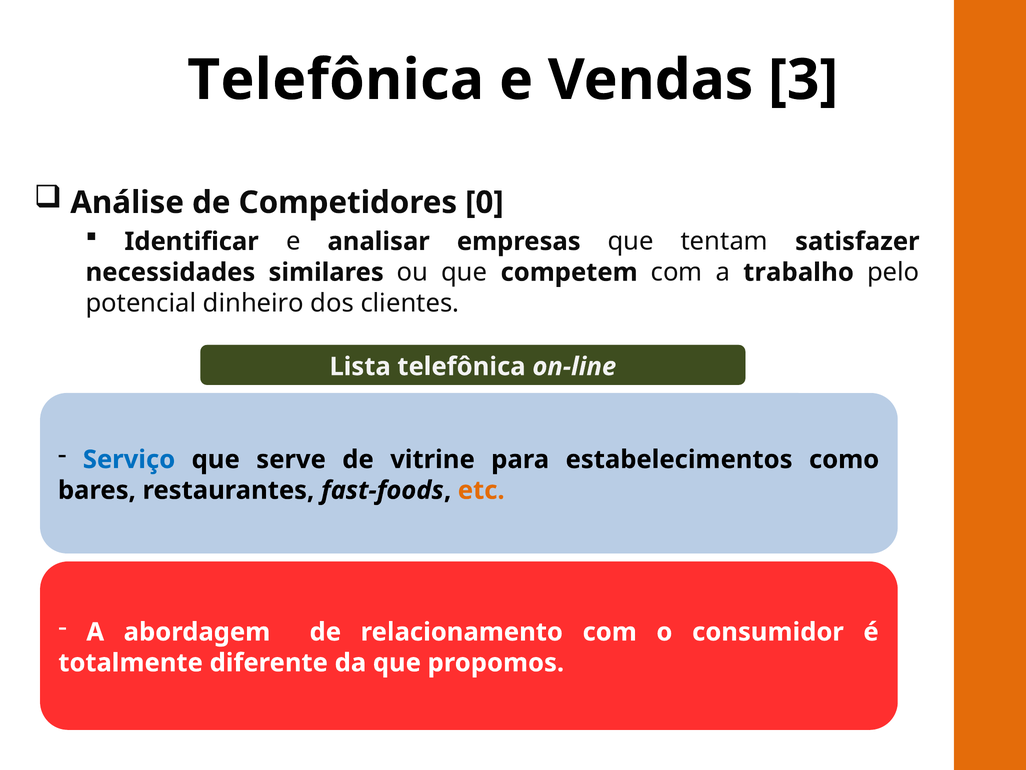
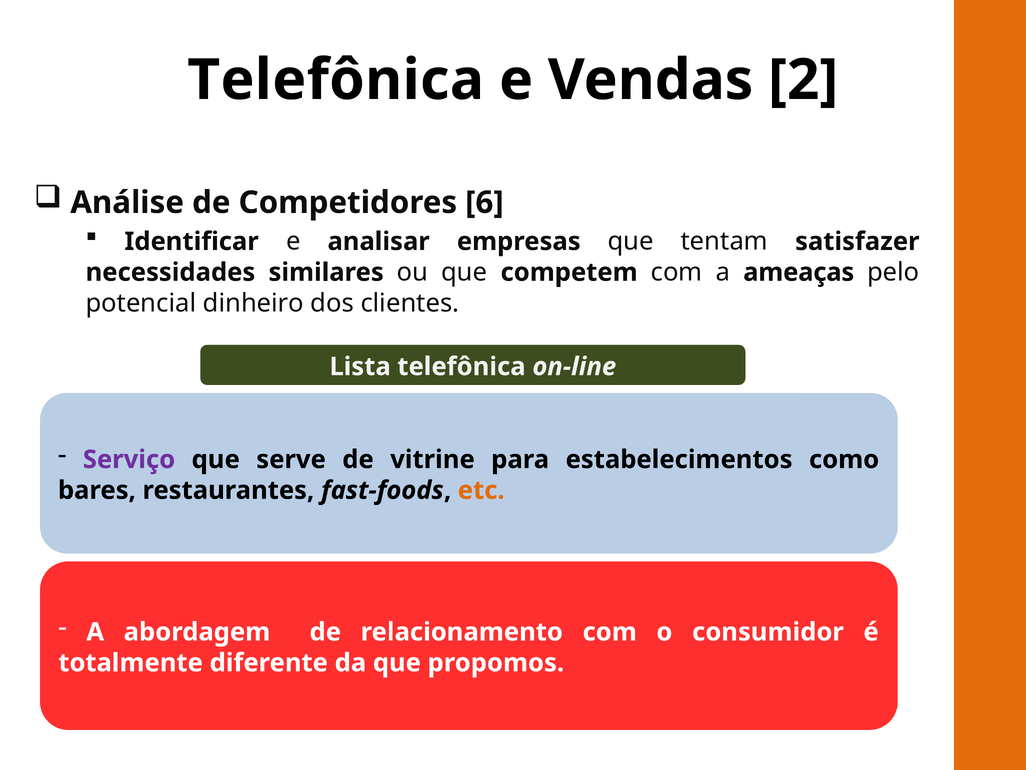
3: 3 -> 2
0: 0 -> 6
trabalho: trabalho -> ameaças
Serviço colour: blue -> purple
